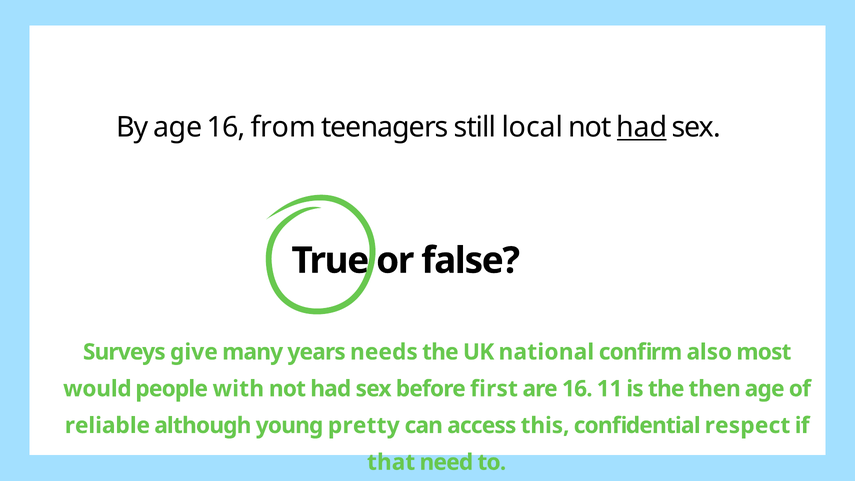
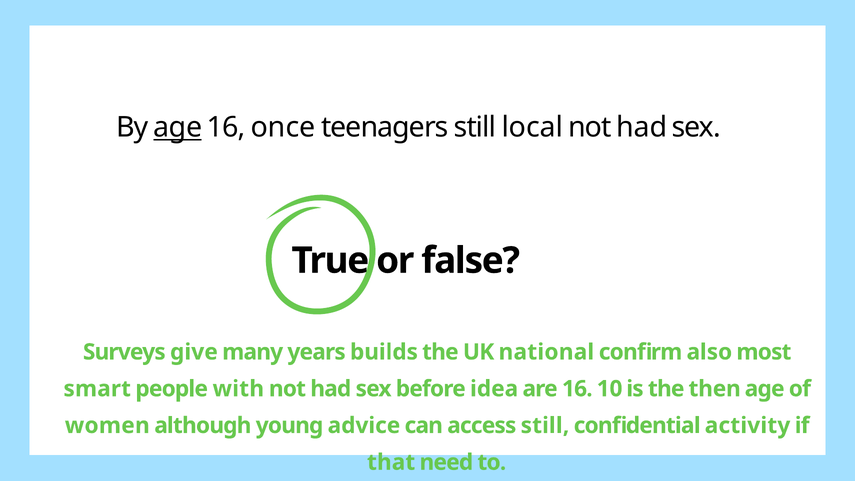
age at (178, 127) underline: none -> present
from: from -> once
had at (642, 127) underline: present -> none
needs: needs -> builds
would: would -> smart
first: first -> idea
11: 11 -> 10
reliable: reliable -> women
pretty: pretty -> advice
access this: this -> still
respect: respect -> activity
